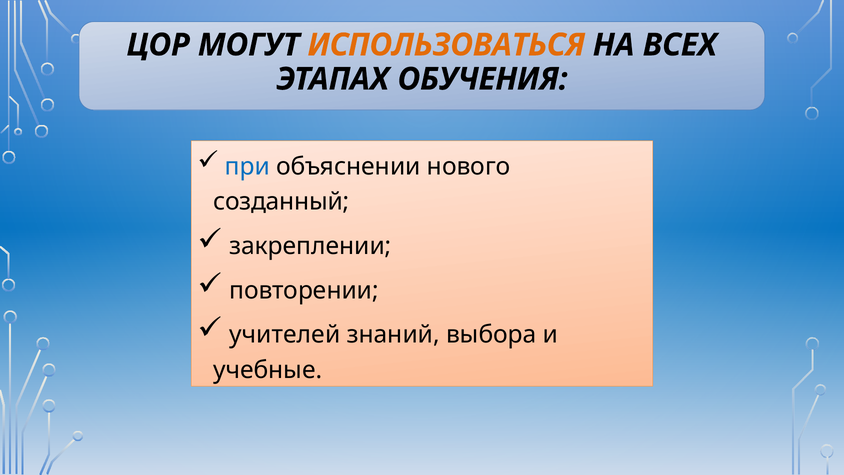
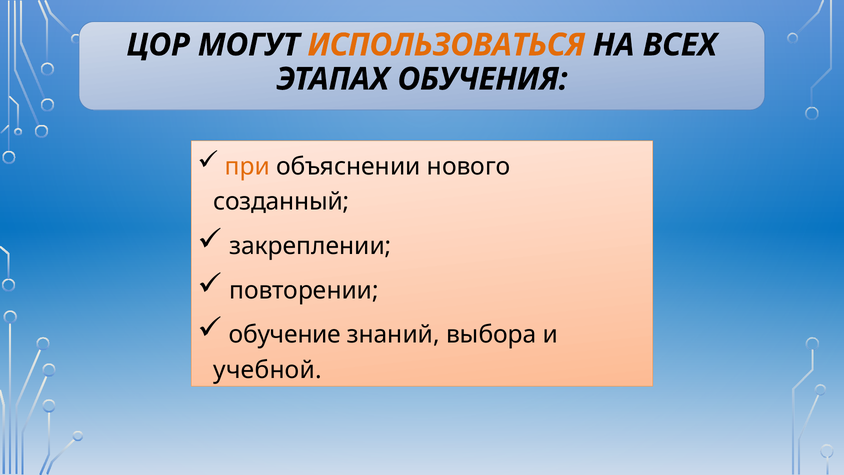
при colour: blue -> orange
учителей: учителей -> обучение
учебные: учебные -> учебной
